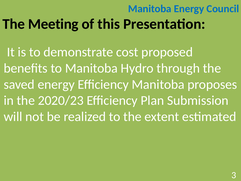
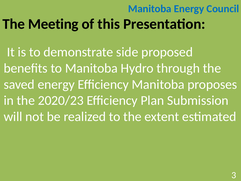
cost: cost -> side
